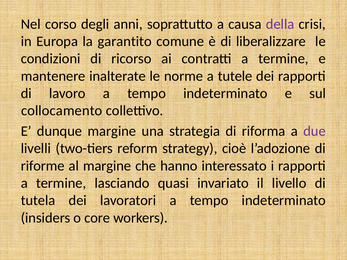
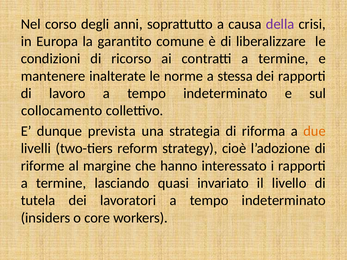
tutele: tutele -> stessa
dunque margine: margine -> prevista
due colour: purple -> orange
